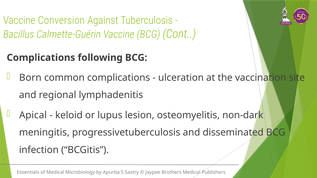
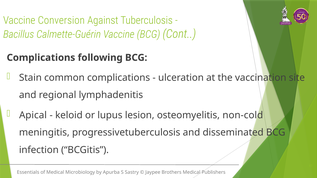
Born: Born -> Stain
non-dark: non-dark -> non-cold
